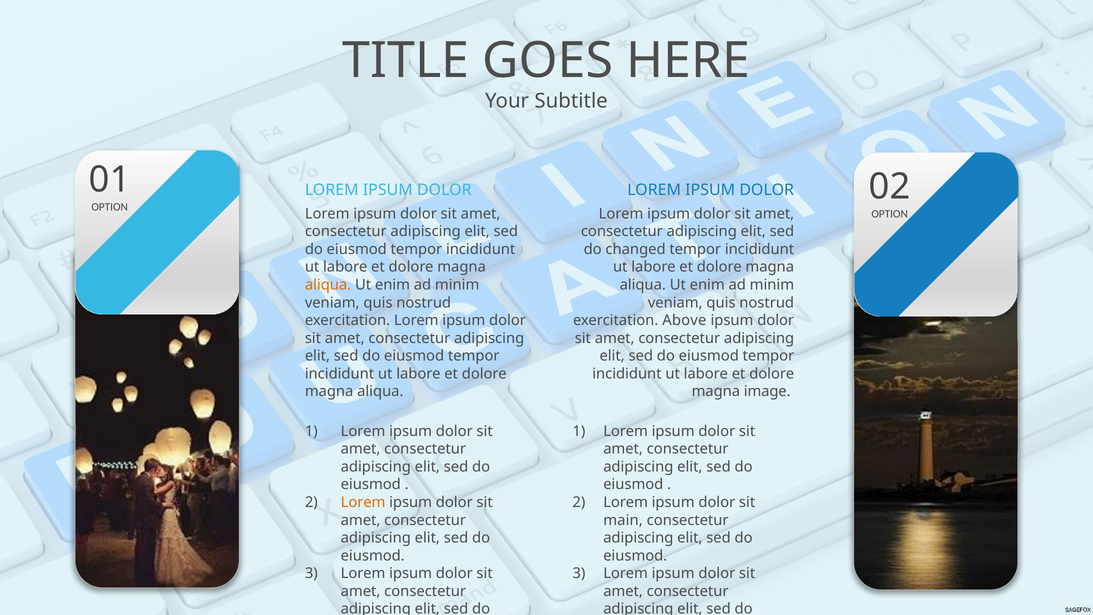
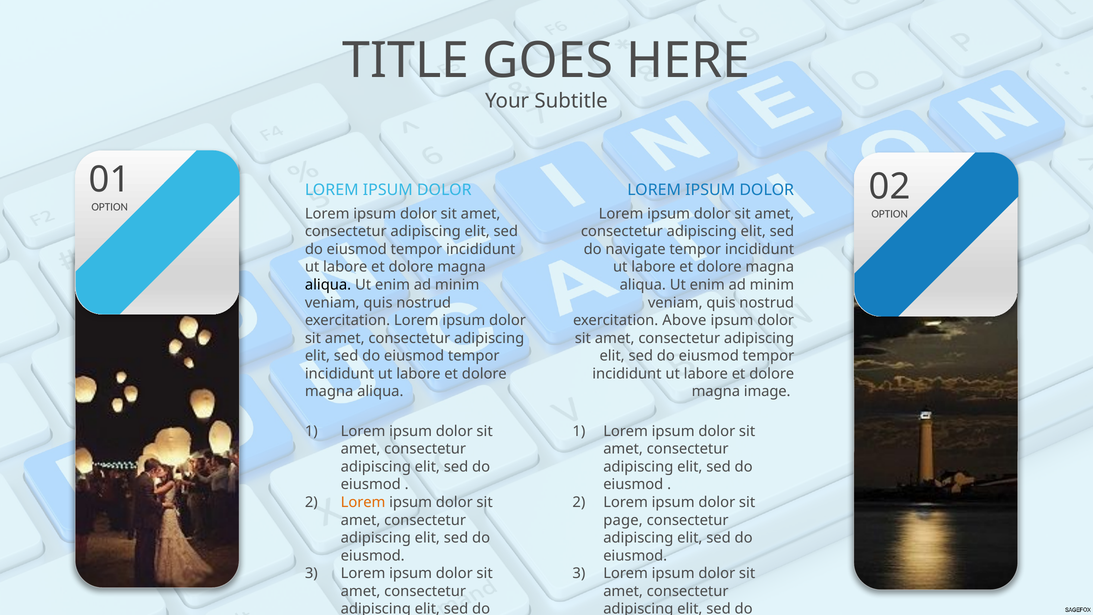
changed: changed -> navigate
aliqua at (328, 285) colour: orange -> black
main: main -> page
